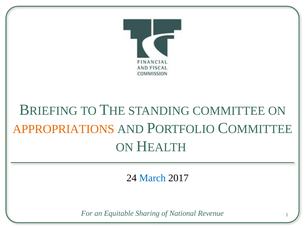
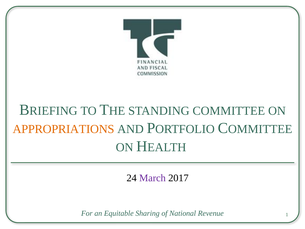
March colour: blue -> purple
